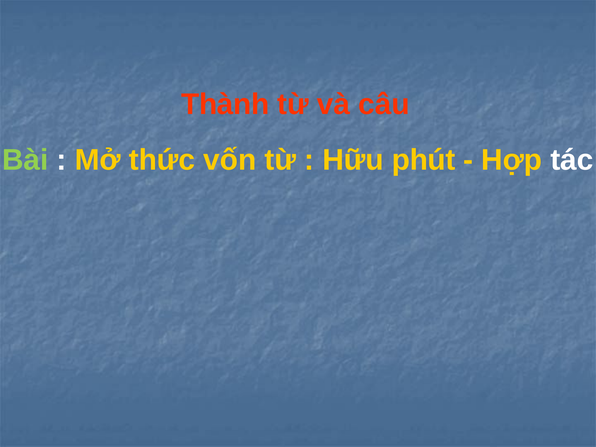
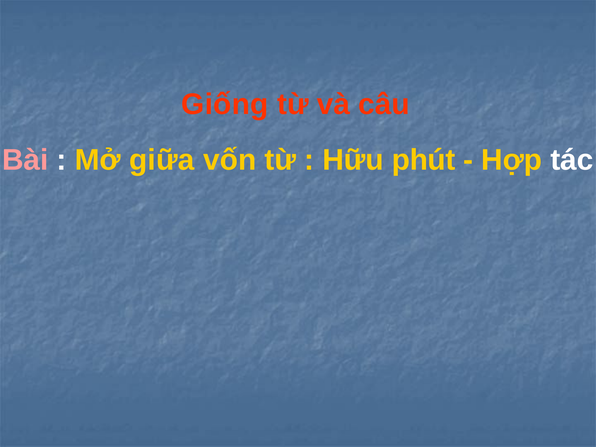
Thành: Thành -> Giống
Bài colour: light green -> pink
thức: thức -> giữa
